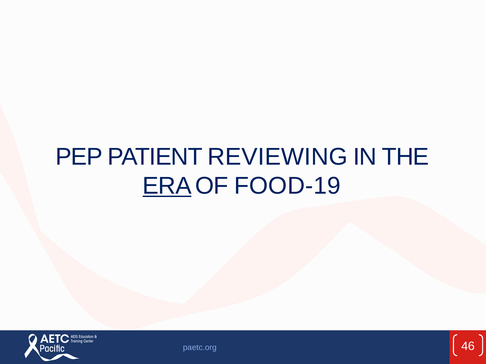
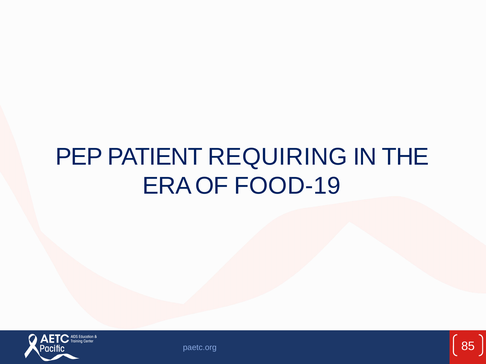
REVIEWING: REVIEWING -> REQUIRING
ERA underline: present -> none
46: 46 -> 85
